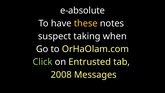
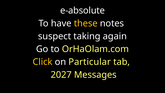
when: when -> again
Click colour: light green -> yellow
Entrusted: Entrusted -> Particular
2008: 2008 -> 2027
